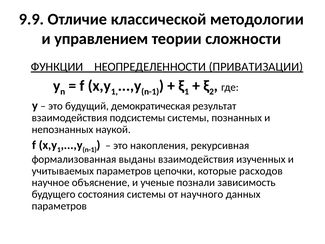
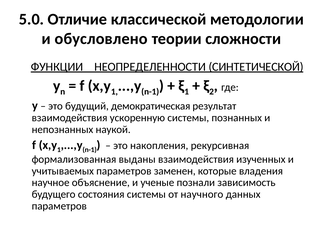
9.9: 9.9 -> 5.0
управлением: управлением -> обусловлено
ПРИВАТИЗАЦИИ: ПРИВАТИЗАЦИИ -> СИНТЕТИЧЕСКОЙ
подсистемы: подсистемы -> ускоренную
цепочки: цепочки -> заменен
расходов: расходов -> владения
